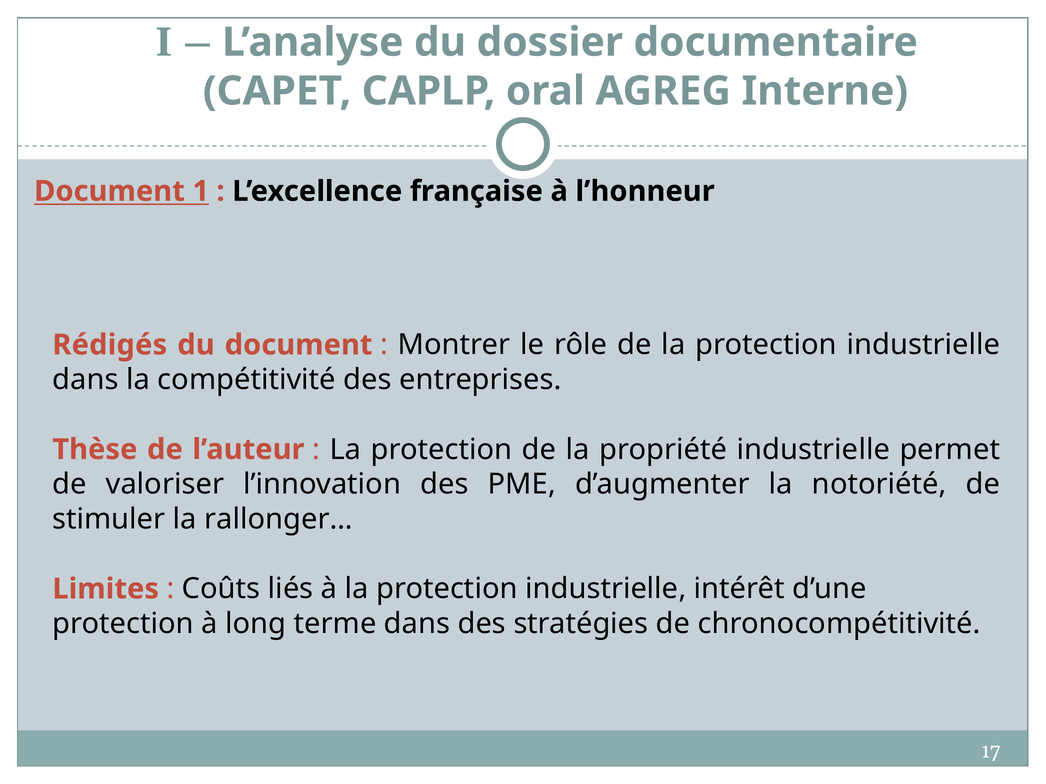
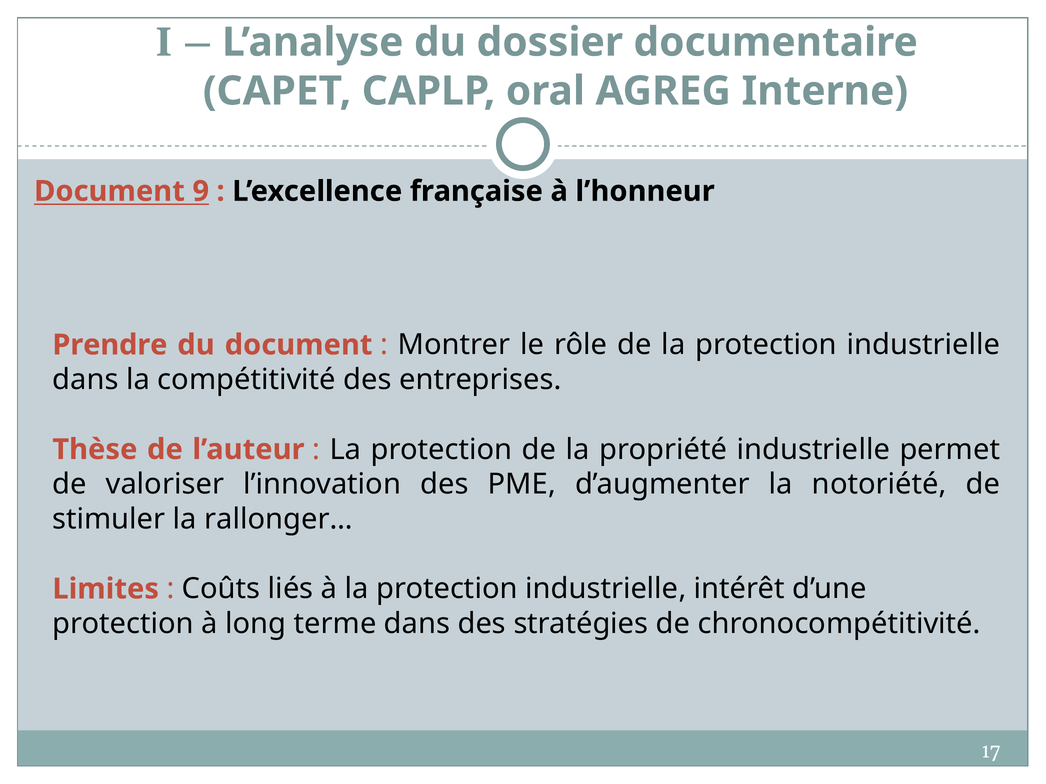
1: 1 -> 9
Rédigés: Rédigés -> Prendre
